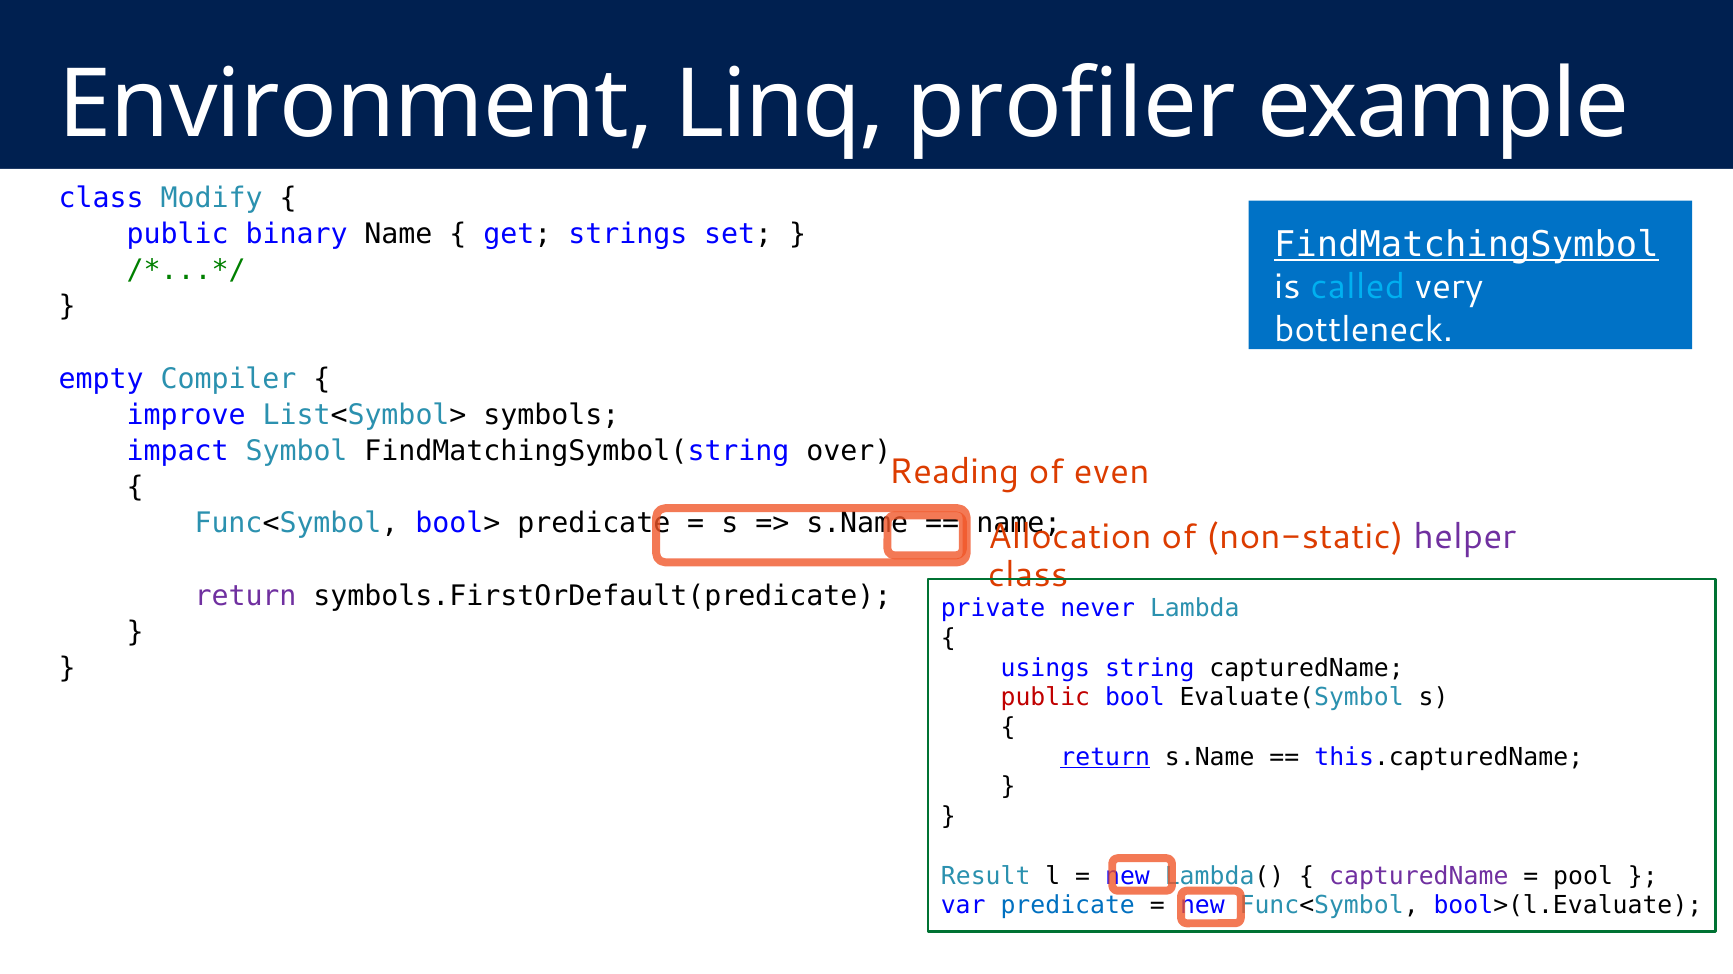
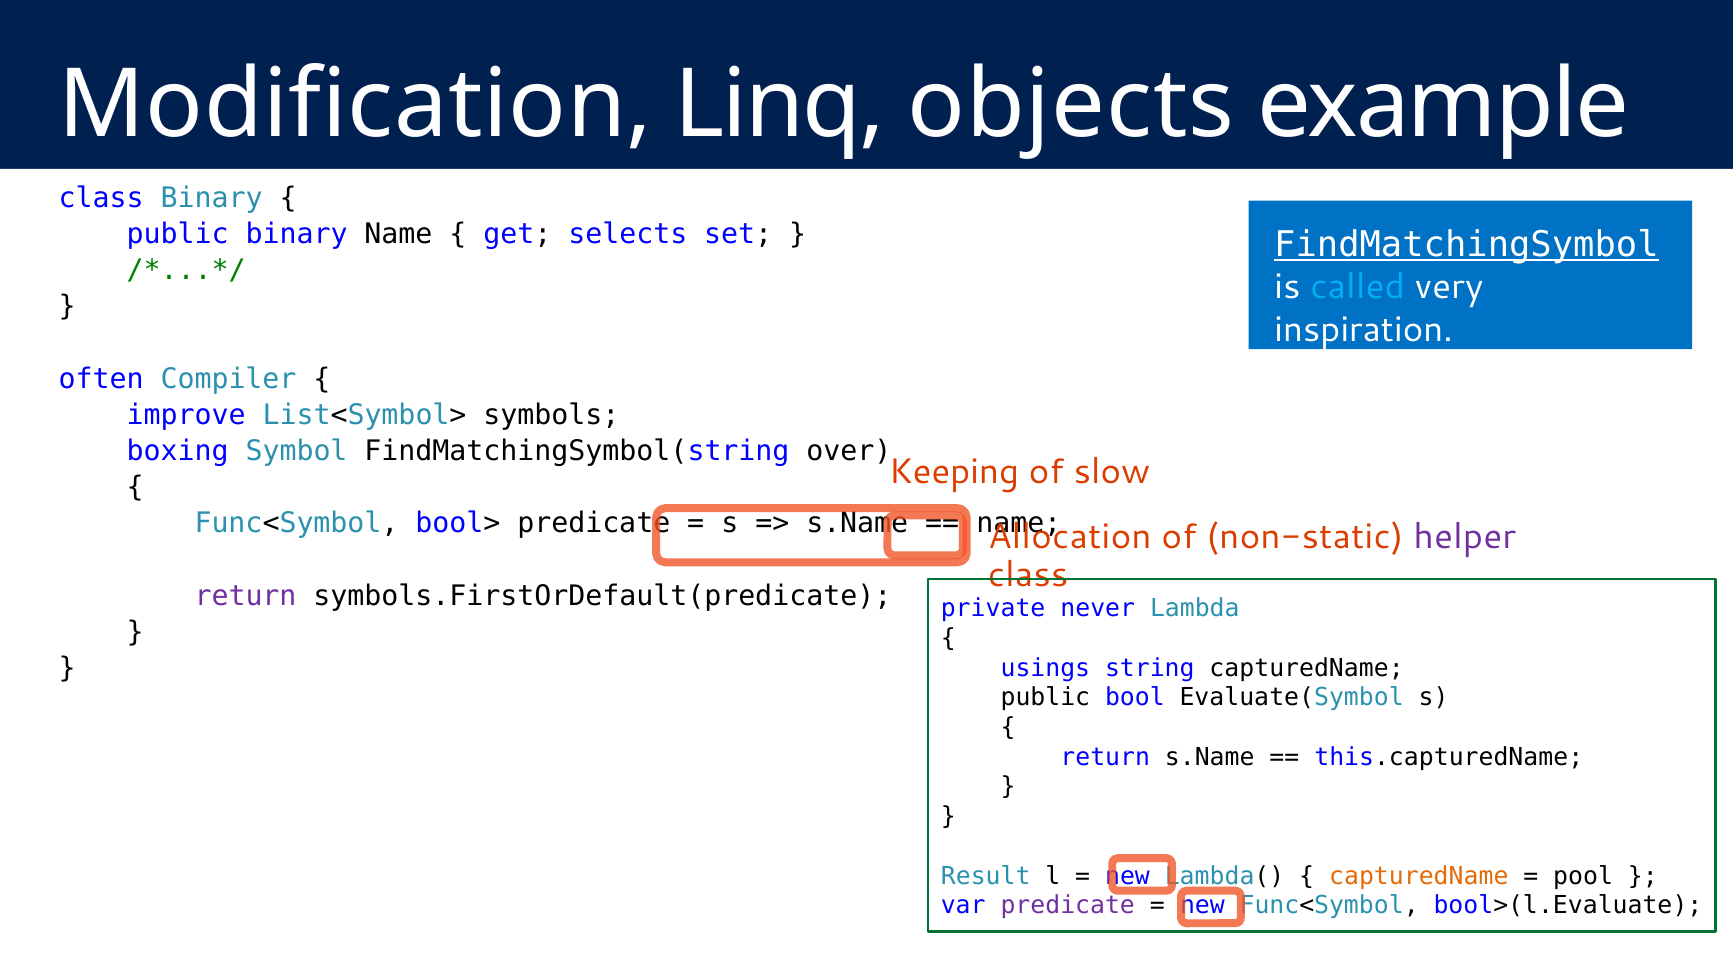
Environment: Environment -> Modification
profiler: profiler -> objects
class Modify: Modify -> Binary
strings: strings -> selects
bottleneck: bottleneck -> inspiration
empty: empty -> often
impact: impact -> boxing
Reading: Reading -> Keeping
even: even -> slow
public at (1045, 698) colour: red -> black
return at (1105, 758) underline: present -> none
capturedName at (1419, 877) colour: purple -> orange
predicate at (1068, 906) colour: blue -> purple
